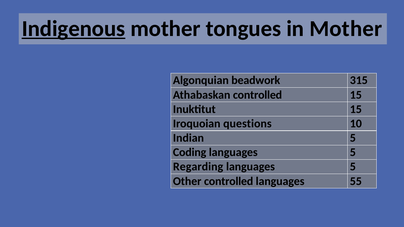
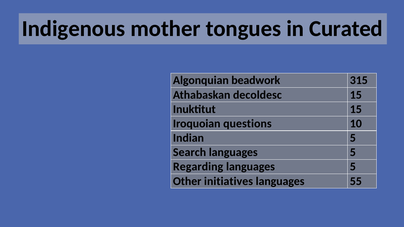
Indigenous underline: present -> none
in Mother: Mother -> Curated
Athabaskan controlled: controlled -> decoldesc
Coding: Coding -> Search
Other controlled: controlled -> initiatives
